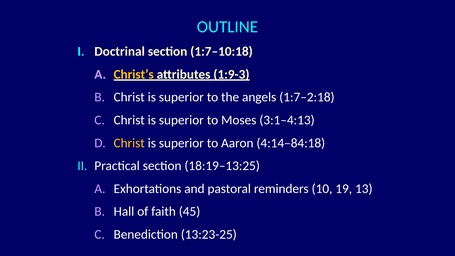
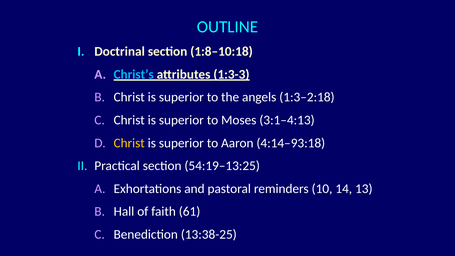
1:7–10:18: 1:7–10:18 -> 1:8–10:18
Christ’s colour: yellow -> light blue
1:9-3: 1:9-3 -> 1:3-3
1:7–2:18: 1:7–2:18 -> 1:3–2:18
4:14–84:18: 4:14–84:18 -> 4:14–93:18
18:19–13:25: 18:19–13:25 -> 54:19–13:25
19: 19 -> 14
45: 45 -> 61
13:23-25: 13:23-25 -> 13:38-25
